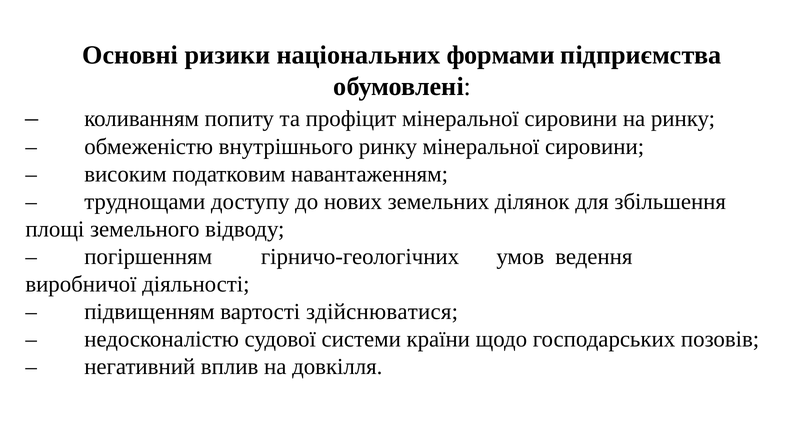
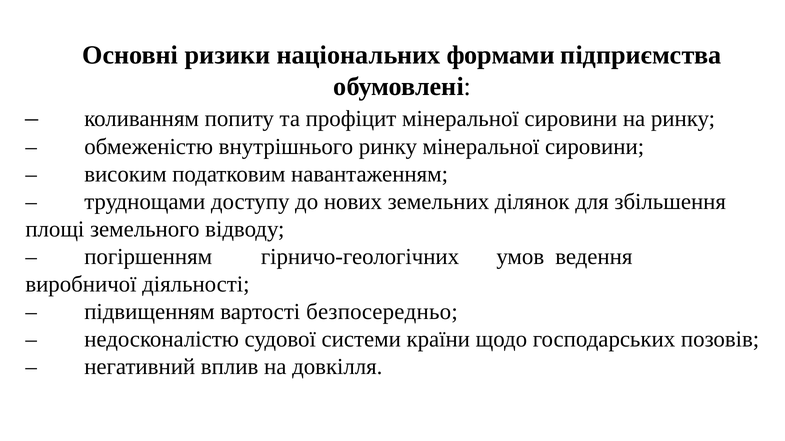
здійснюватися: здійснюватися -> безпосередньо
